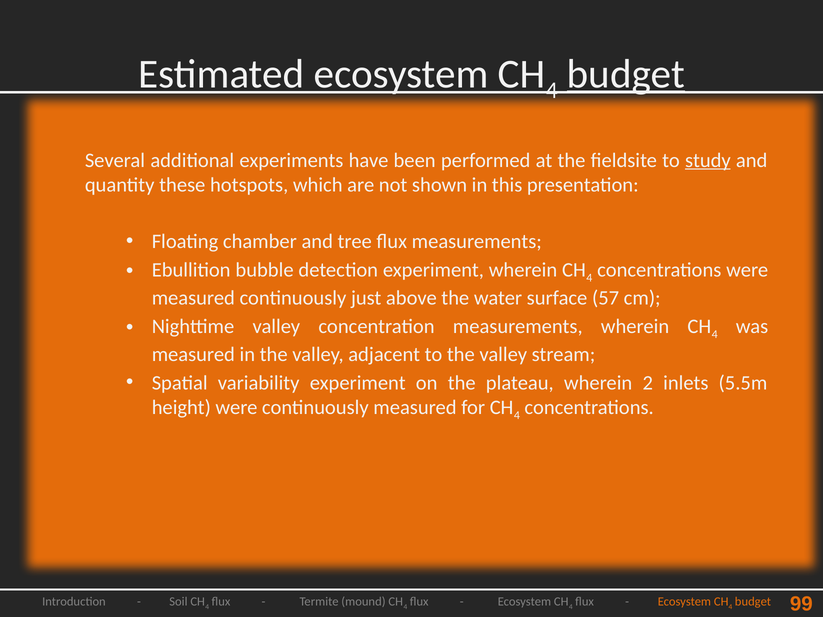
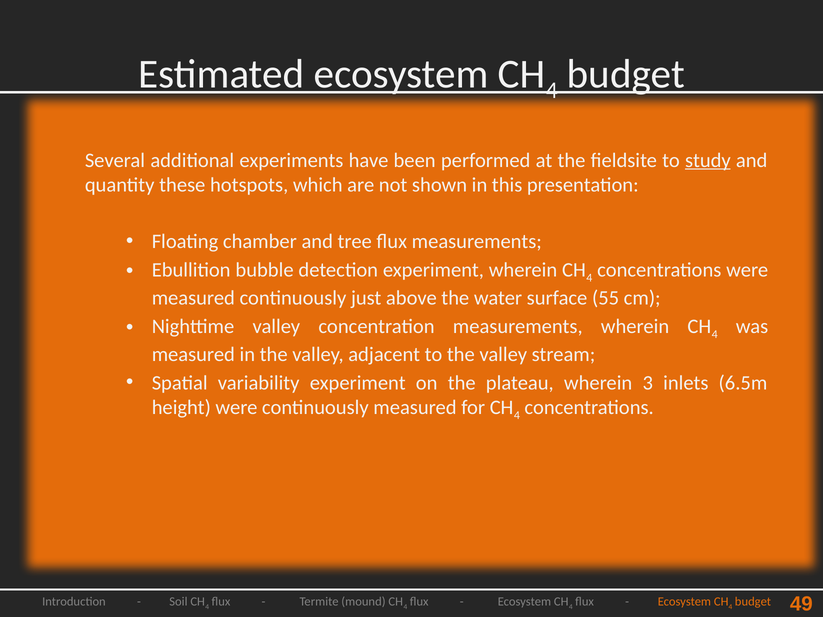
budget at (626, 74) underline: present -> none
57: 57 -> 55
2: 2 -> 3
5.5m: 5.5m -> 6.5m
99: 99 -> 49
